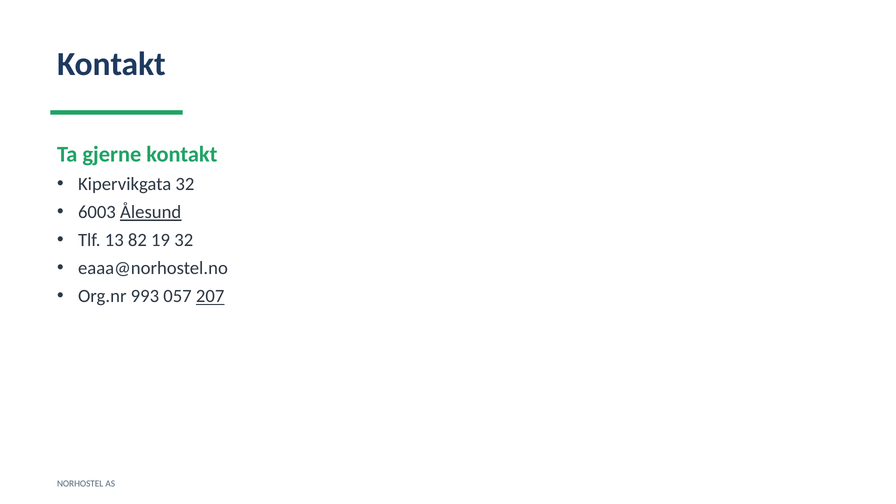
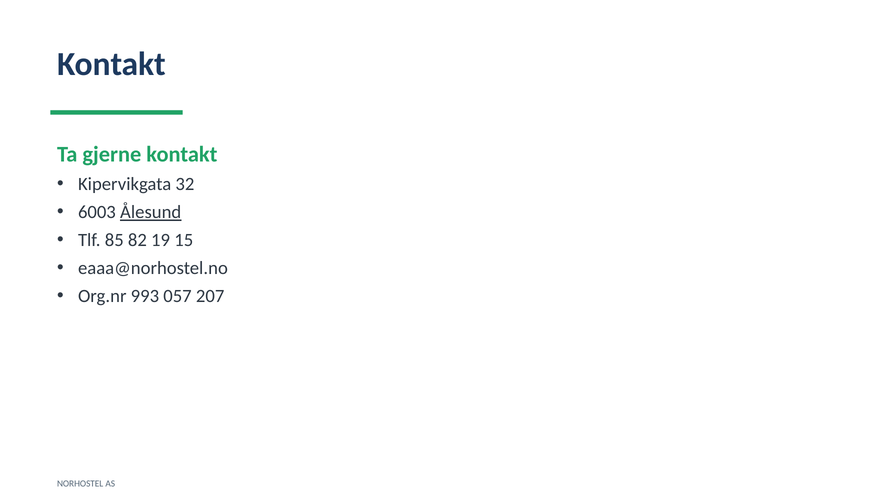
13: 13 -> 85
19 32: 32 -> 15
207 underline: present -> none
